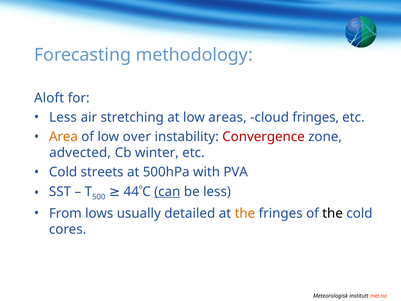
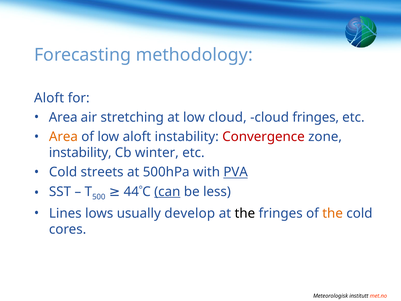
Less at (63, 117): Less -> Area
low areas: areas -> cloud
low over: over -> aloft
advected at (80, 153): advected -> instability
PVA underline: none -> present
From: From -> Lines
detailed: detailed -> develop
the at (245, 213) colour: orange -> black
the at (333, 213) colour: black -> orange
